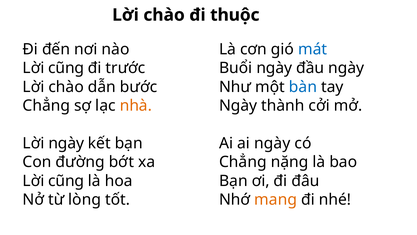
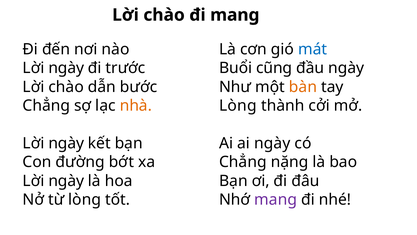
đi thuộc: thuộc -> mang
cũng at (66, 68): cũng -> ngày
Buổi ngày: ngày -> cũng
bàn colour: blue -> orange
Ngày at (238, 105): Ngày -> Lòng
cũng at (66, 181): cũng -> ngày
mang at (276, 199) colour: orange -> purple
